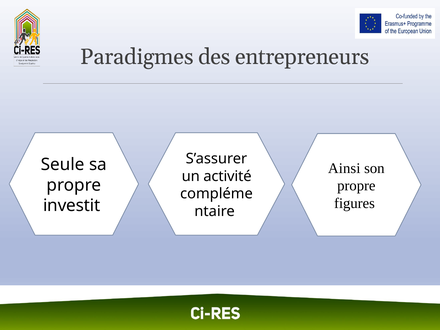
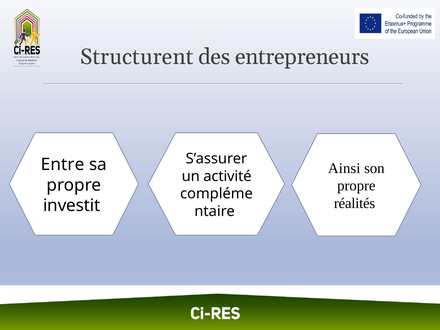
Paradigmes: Paradigmes -> Structurent
Seule: Seule -> Entre
figures: figures -> réalités
